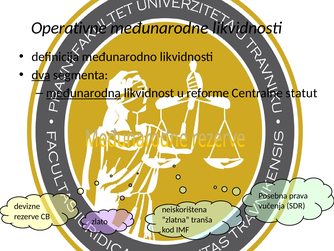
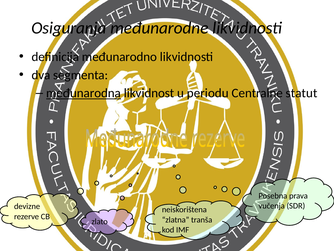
Operativne: Operativne -> Osiguranja
dva underline: present -> none
reforme: reforme -> periodu
